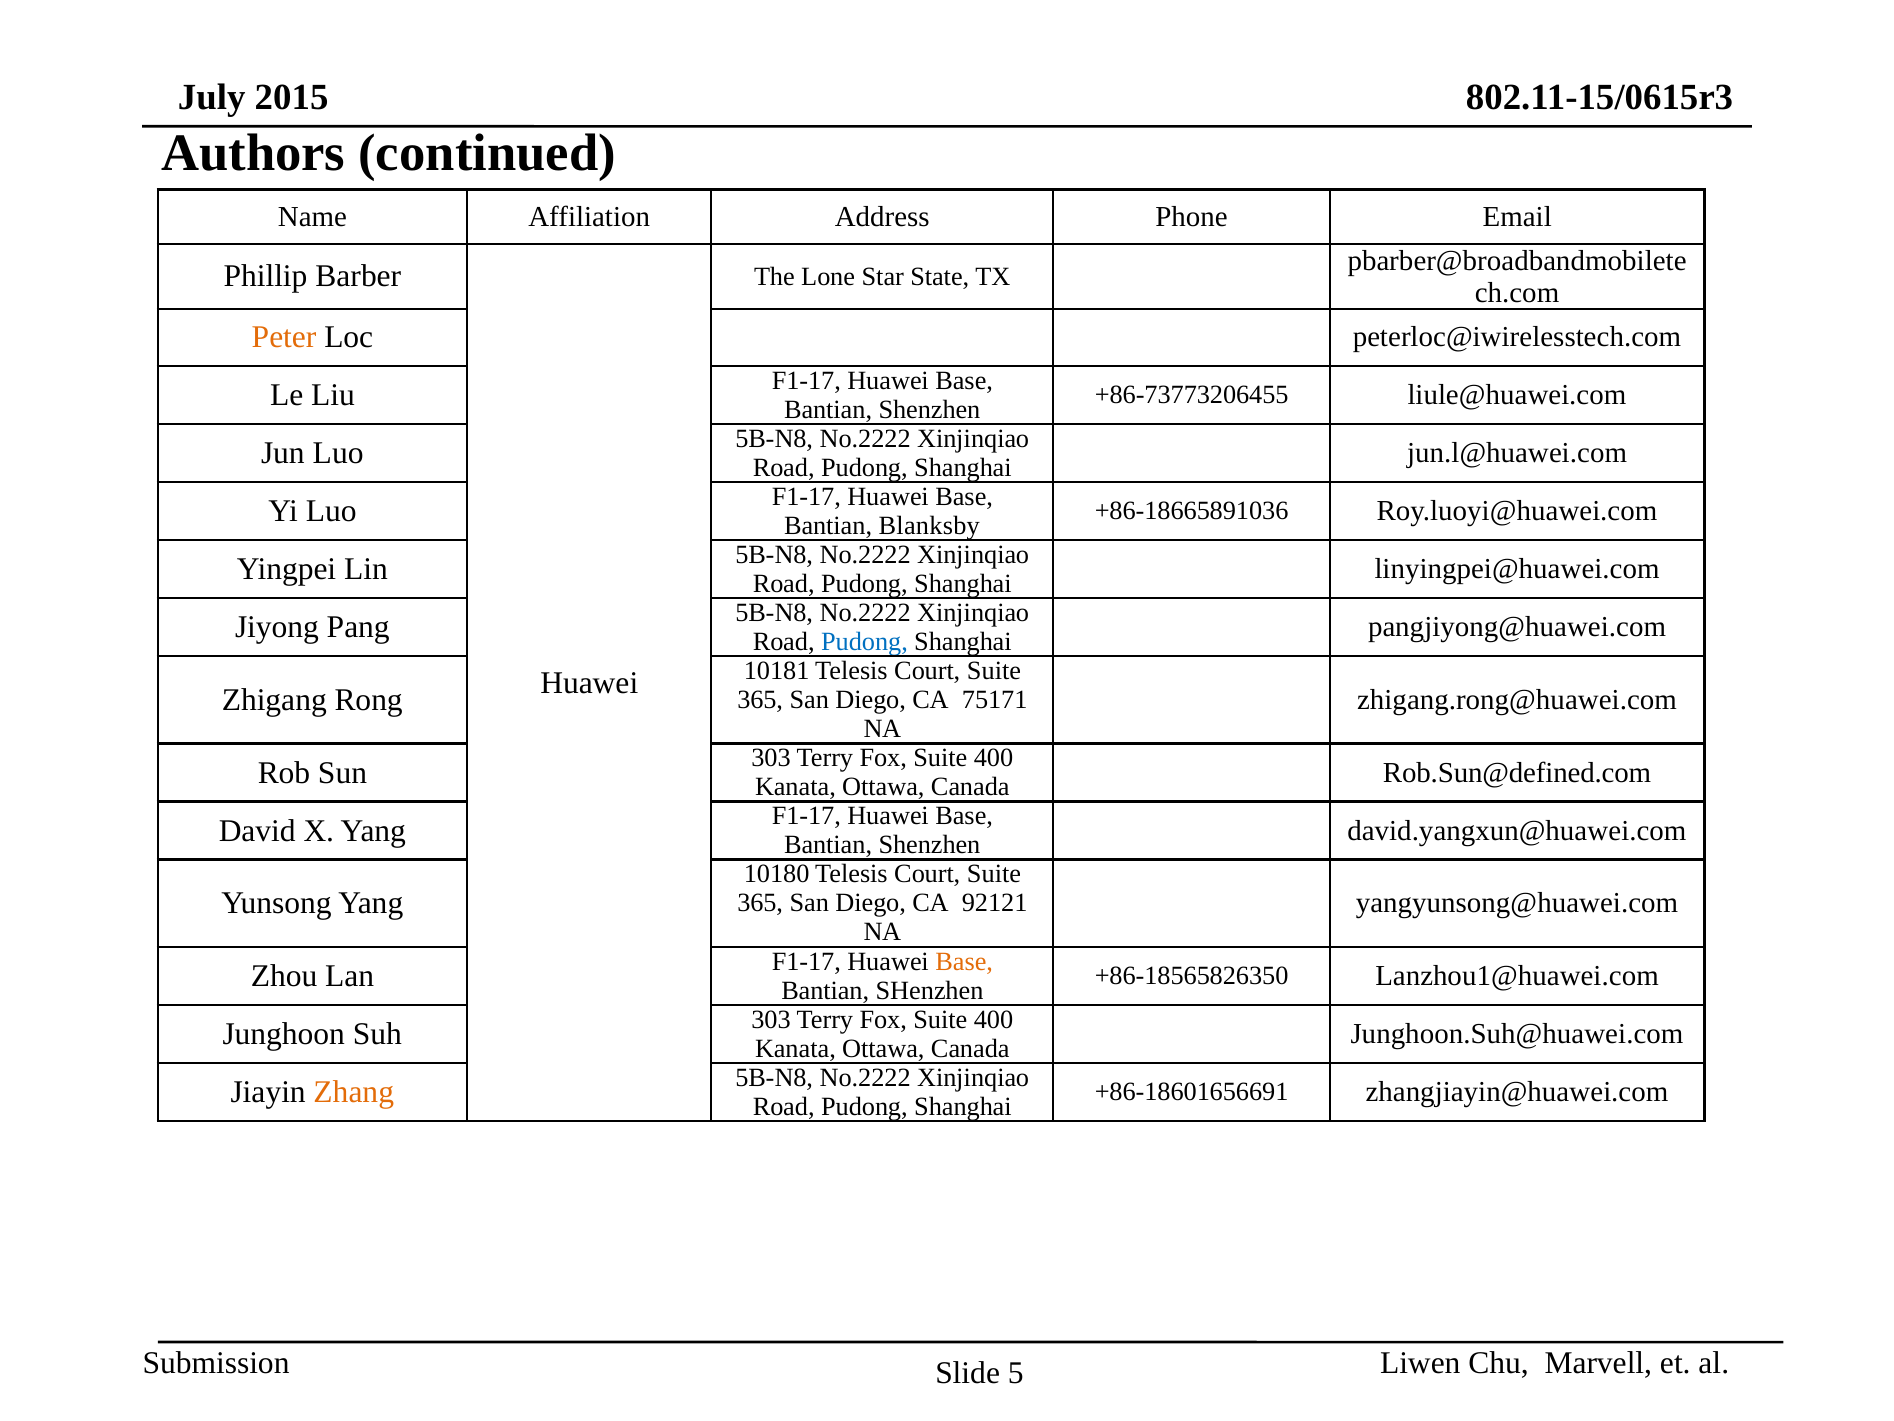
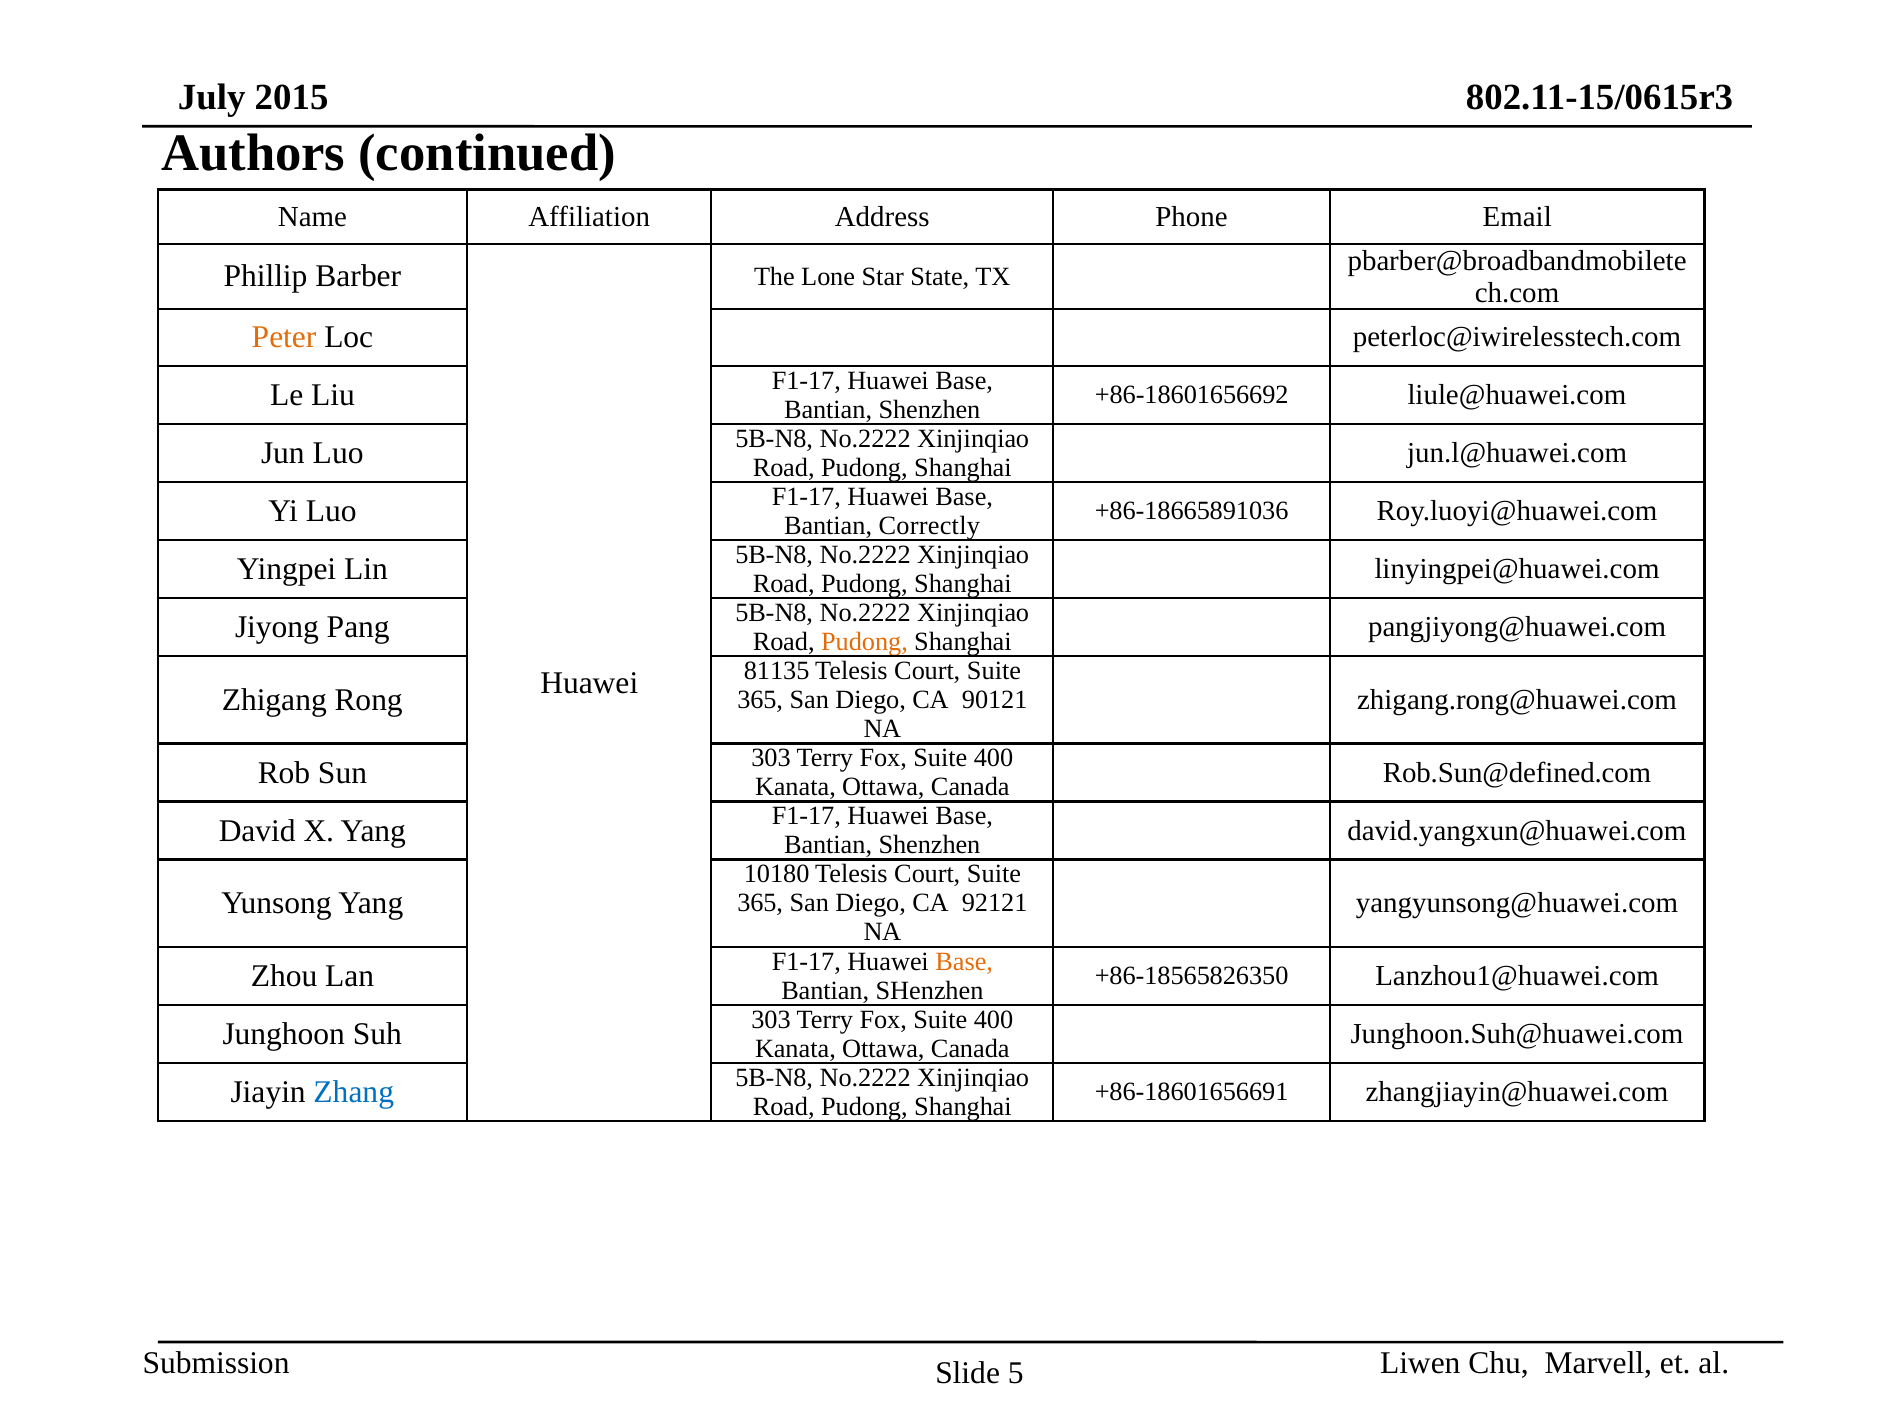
+86-73773206455: +86-73773206455 -> +86-18601656692
Blanksby: Blanksby -> Correctly
Pudong at (864, 642) colour: blue -> orange
10181: 10181 -> 81135
75171: 75171 -> 90121
Zhang colour: orange -> blue
